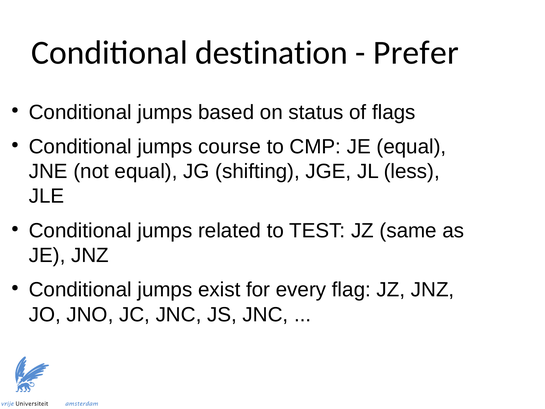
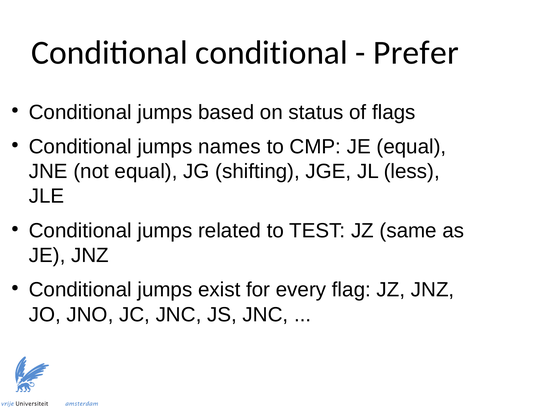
Conditional destination: destination -> conditional
course: course -> names
